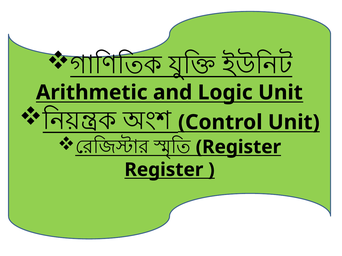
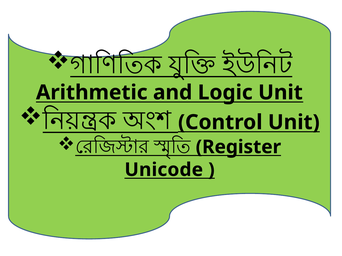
Register at (164, 170): Register -> Unicode
